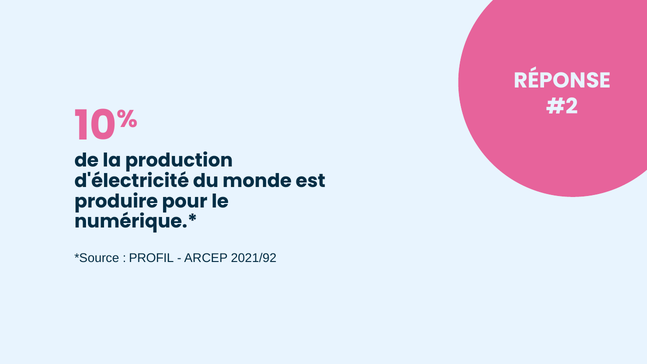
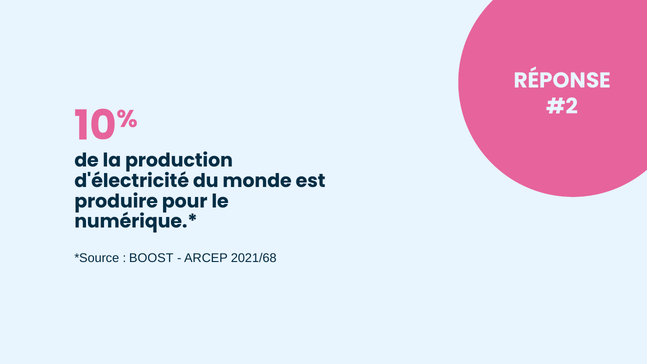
PROFIL: PROFIL -> BOOST
2021/92: 2021/92 -> 2021/68
